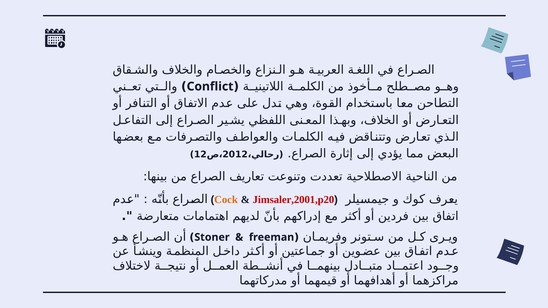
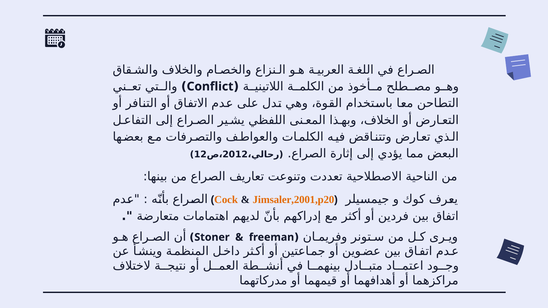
Jimsaler,2001,p20 colour: red -> orange
